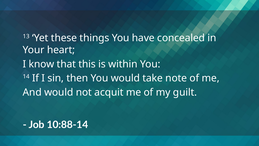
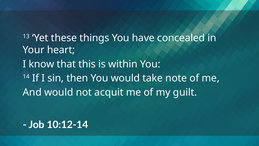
10:88-14: 10:88-14 -> 10:12-14
